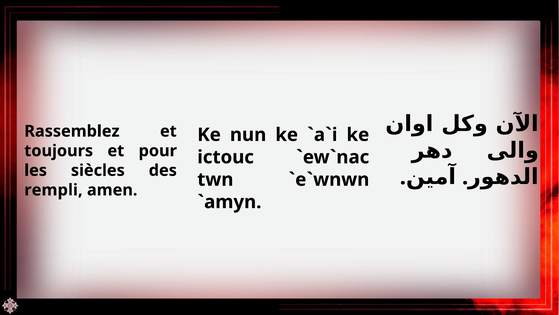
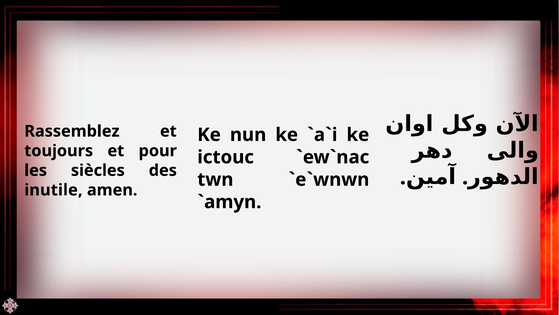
rempli: rempli -> inutile
